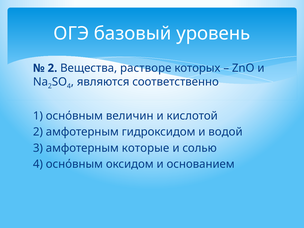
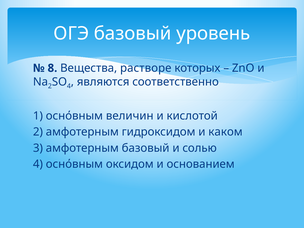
2 at (52, 68): 2 -> 8
водой: водой -> каком
амфотерным которые: которые -> базовый
